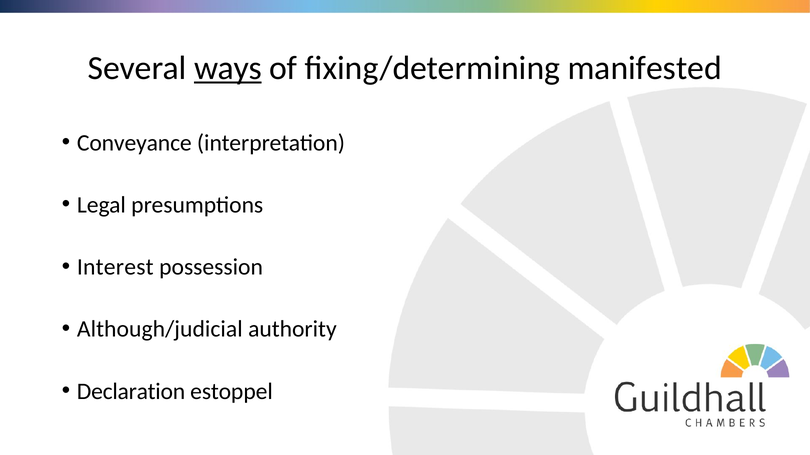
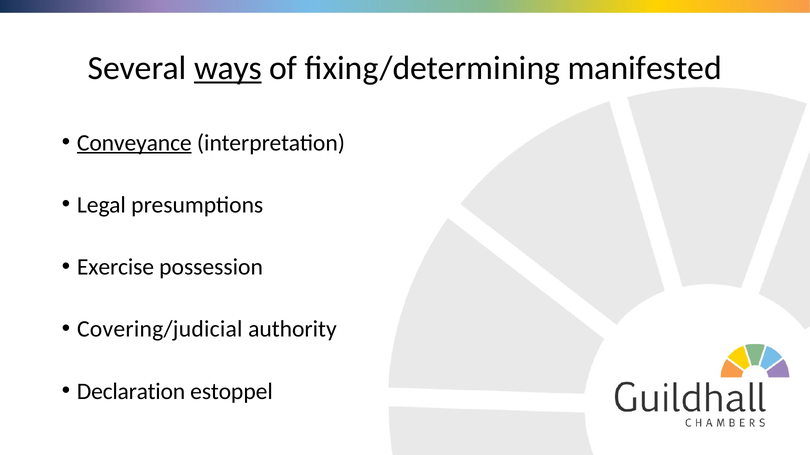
Conveyance underline: none -> present
Interest: Interest -> Exercise
Although/judicial: Although/judicial -> Covering/judicial
